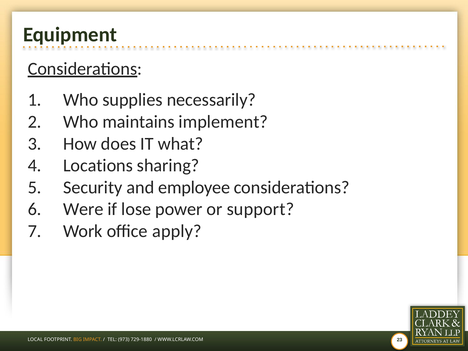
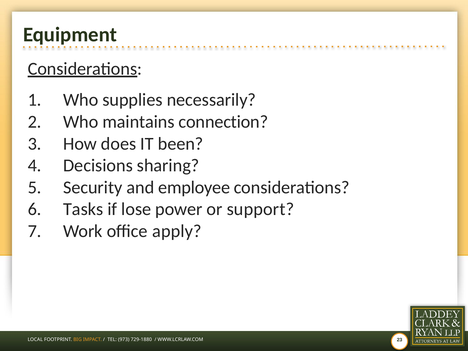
implement: implement -> connection
what: what -> been
Locations: Locations -> Decisions
Were: Were -> Tasks
